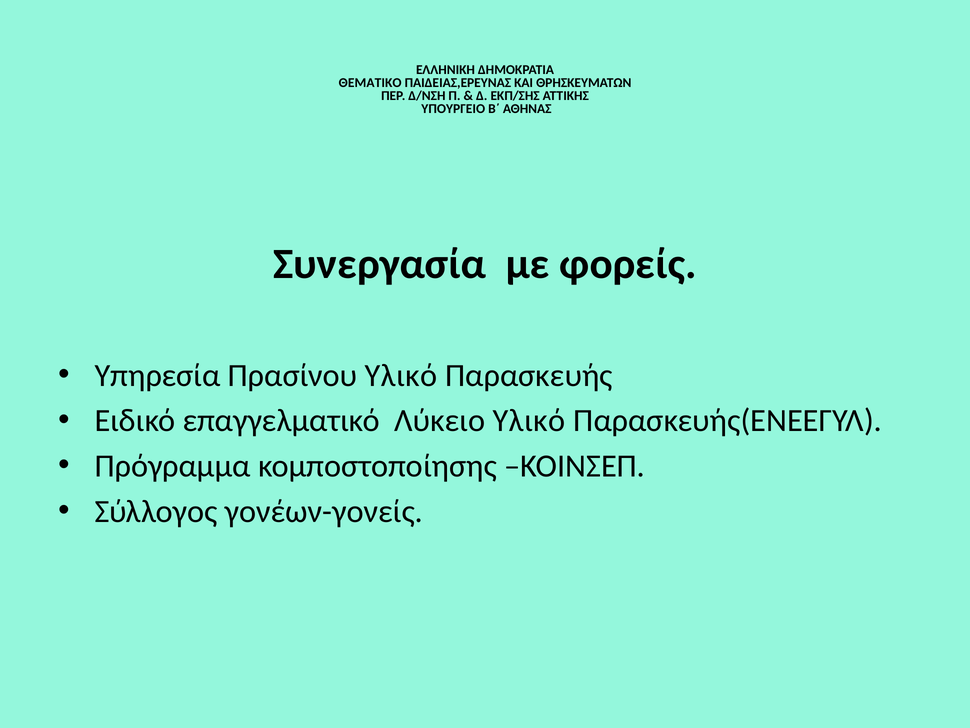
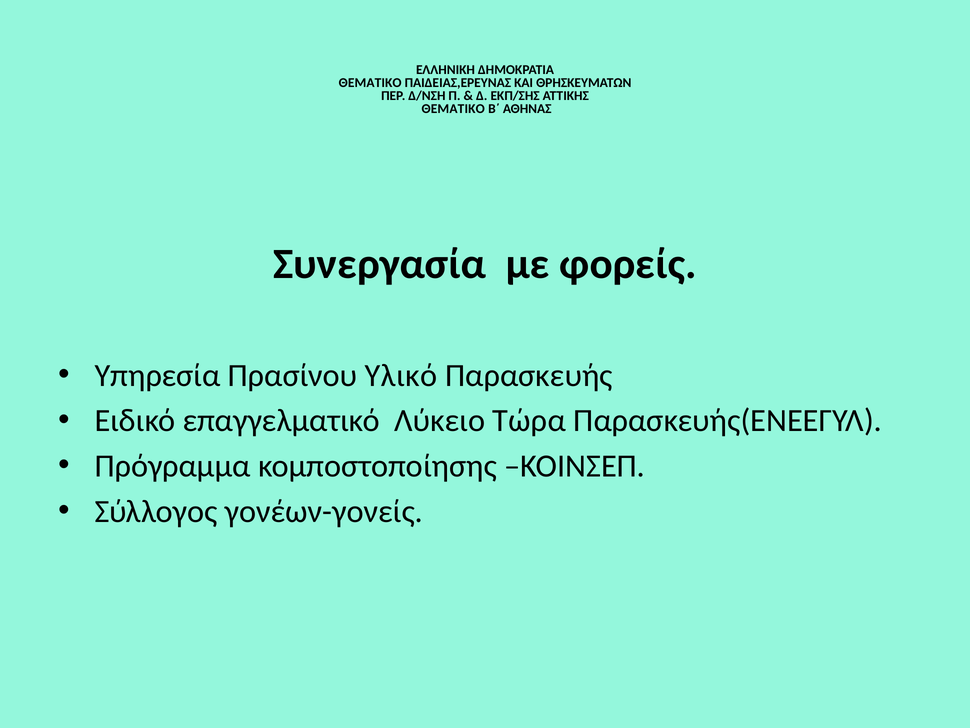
ΥΠΟΥΡΓΕΙΟ at (453, 109): ΥΠΟΥΡΓΕΙΟ -> ΘΕΜΑΤΙΚΟ
Λύκειο Υλικό: Υλικό -> Τώρα
